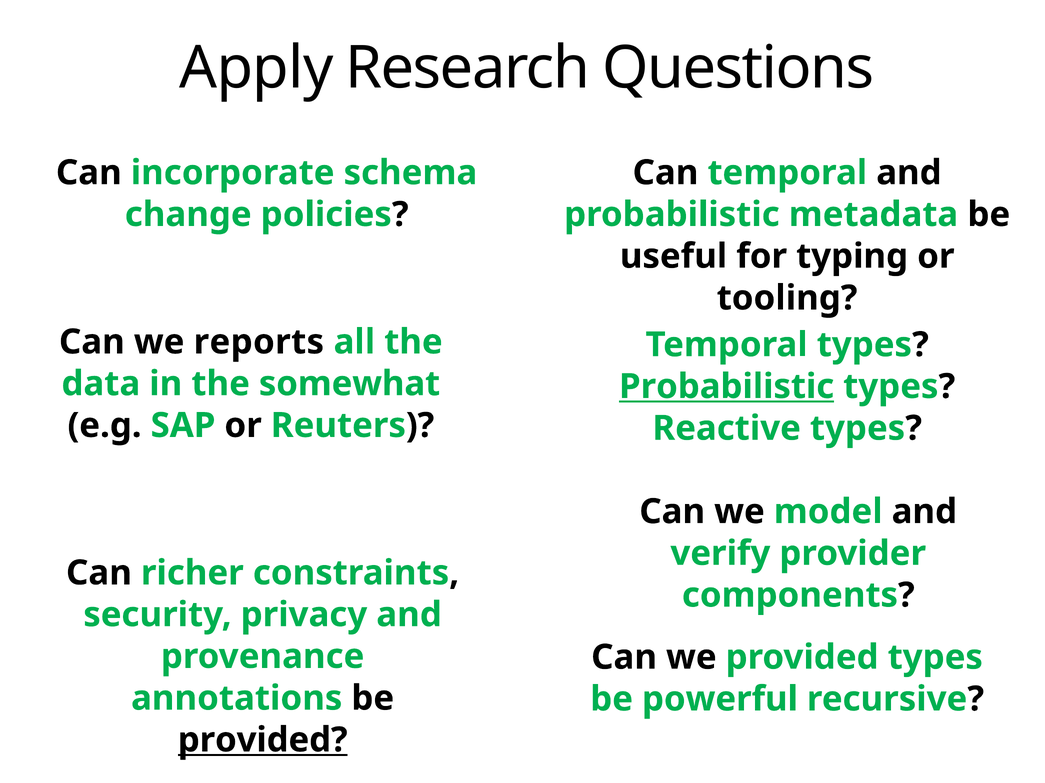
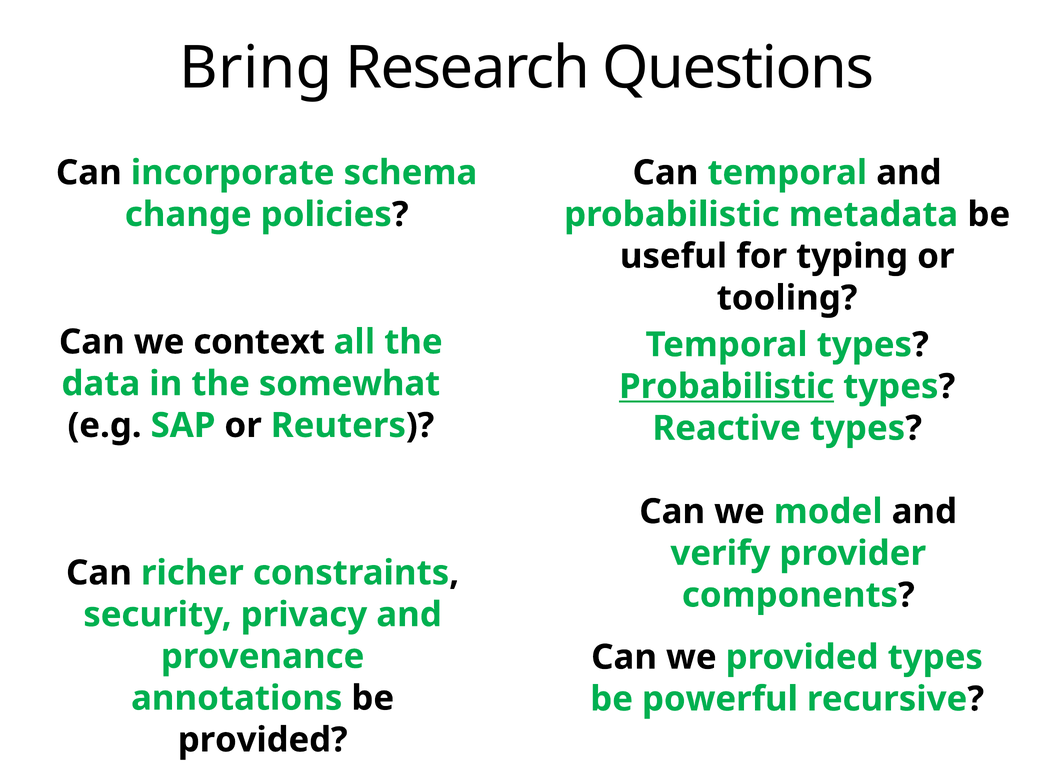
Apply: Apply -> Bring
reports: reports -> context
provided at (263, 741) underline: present -> none
